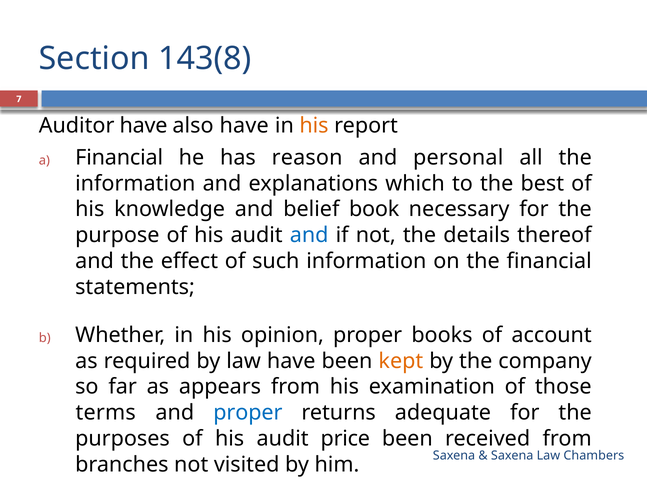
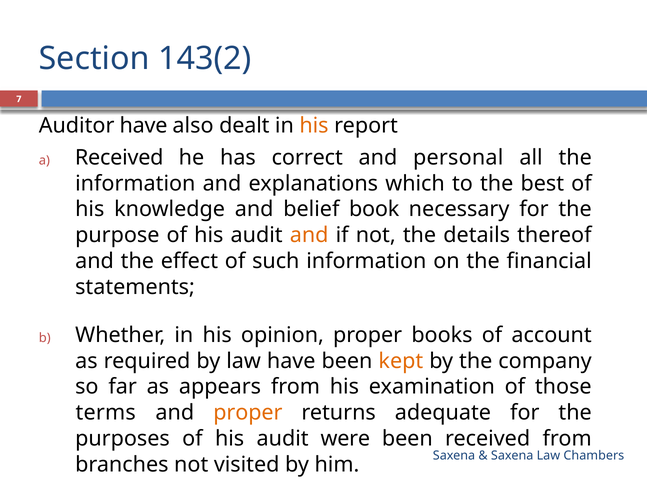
143(8: 143(8 -> 143(2
also have: have -> dealt
Financial at (119, 158): Financial -> Received
reason: reason -> correct
and at (309, 235) colour: blue -> orange
proper at (248, 413) colour: blue -> orange
price: price -> were
